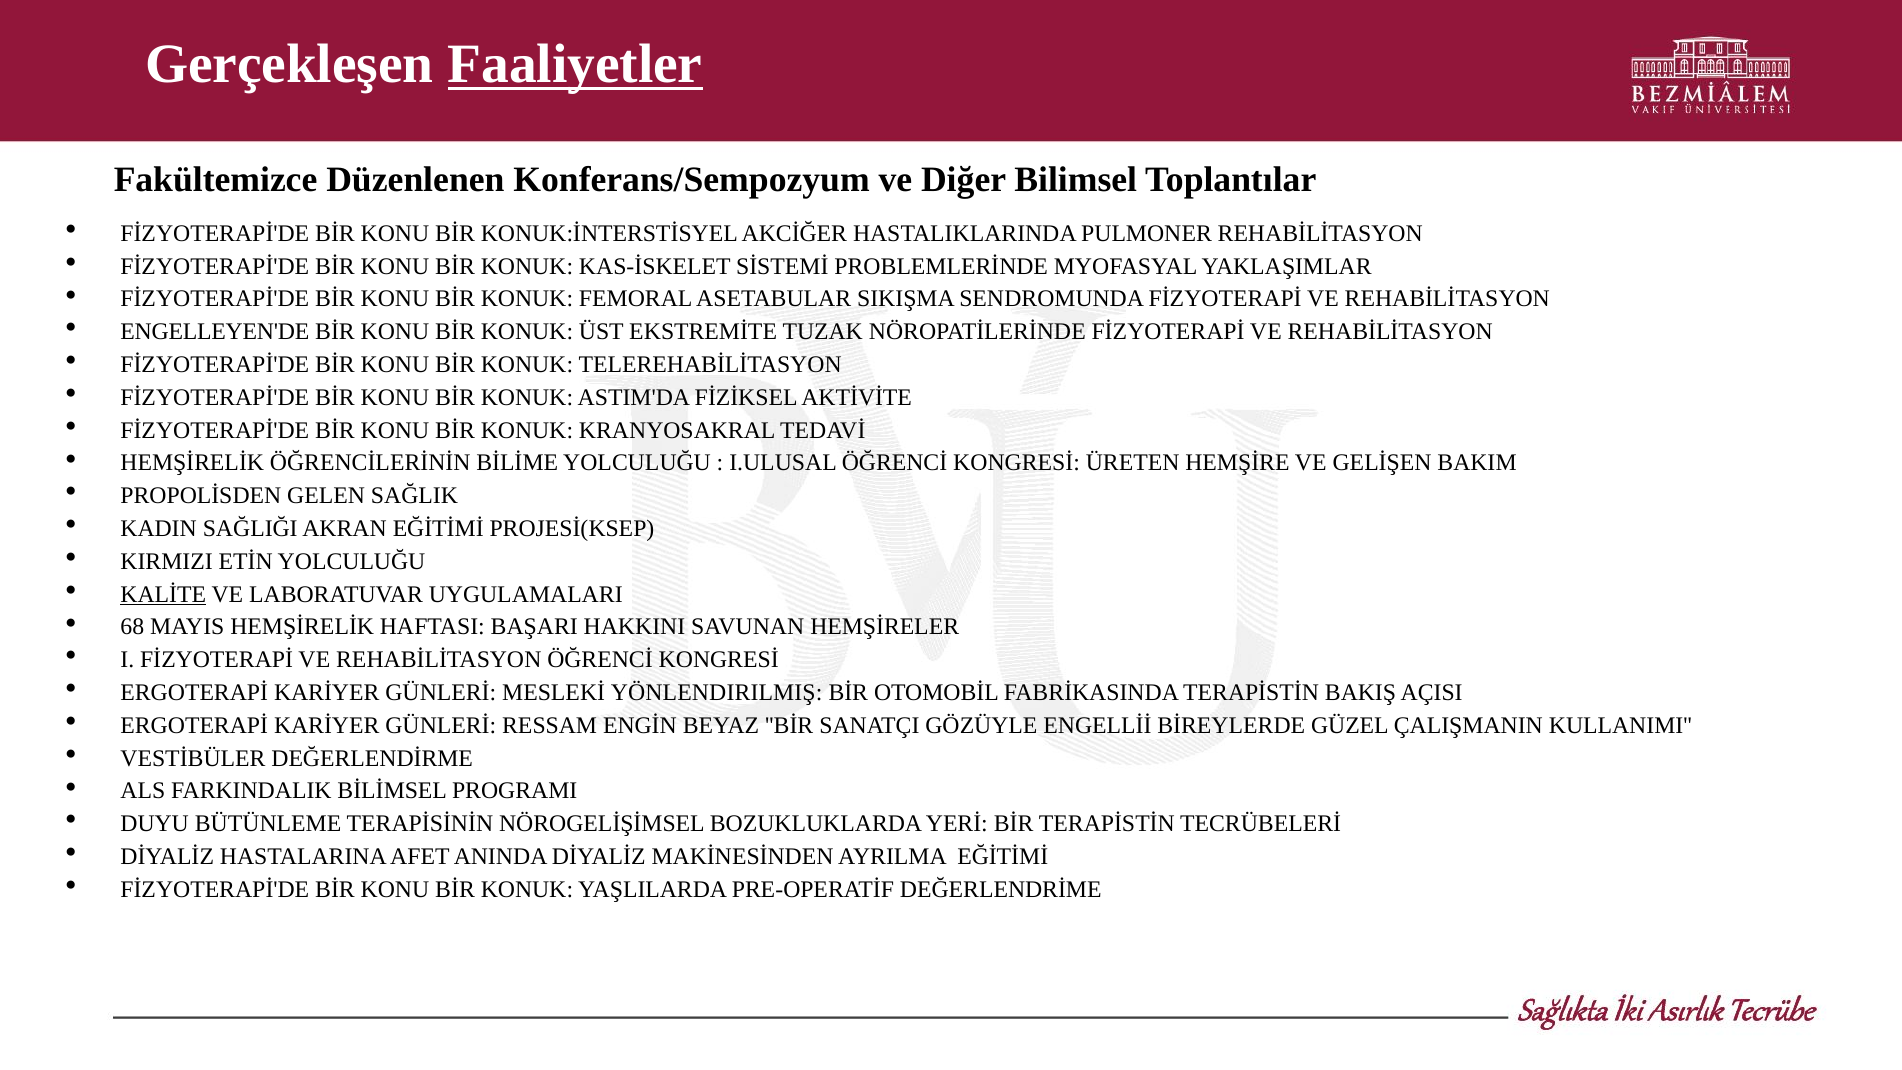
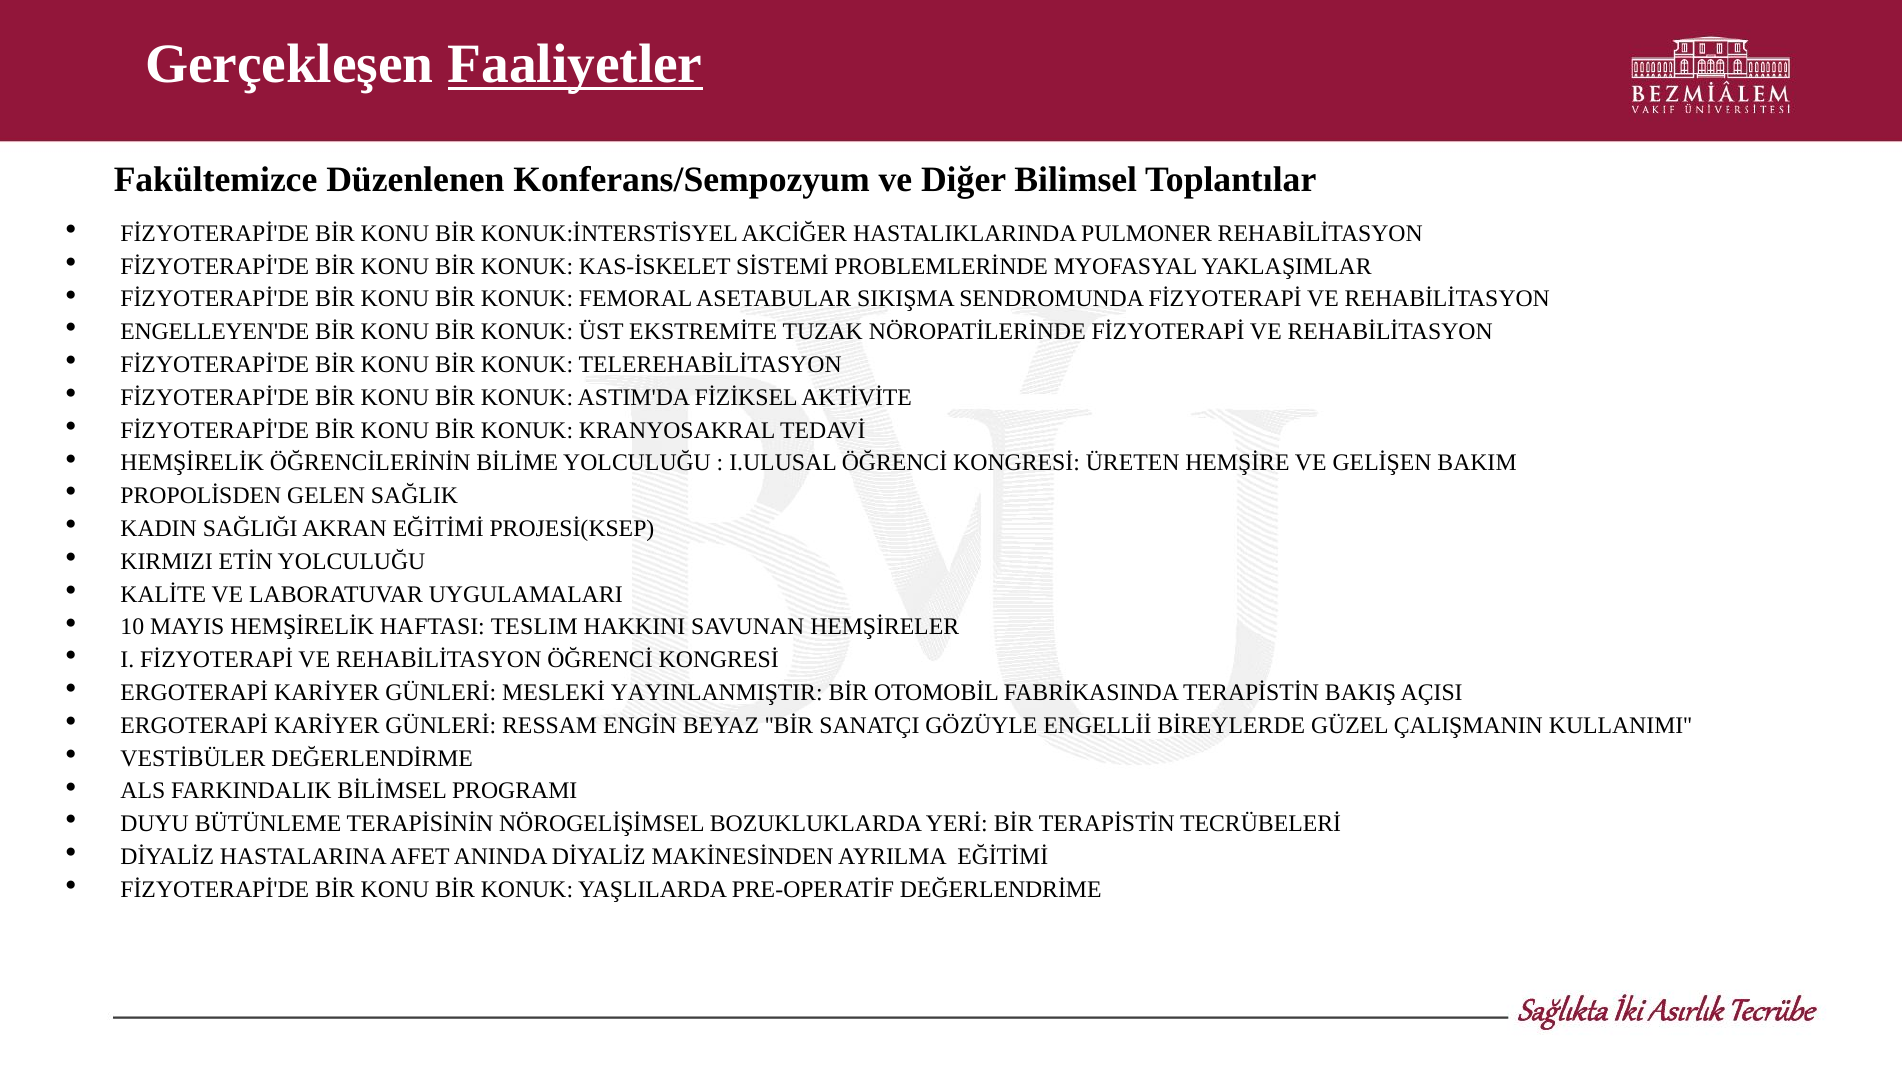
KALİTE underline: present -> none
68: 68 -> 10
BAŞARI: BAŞARI -> TESLIM
YÖNLENDIRILMIŞ: YÖNLENDIRILMIŞ -> YAYINLANMIŞTIR
